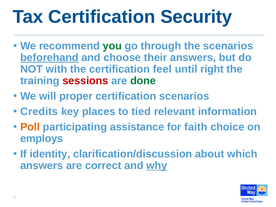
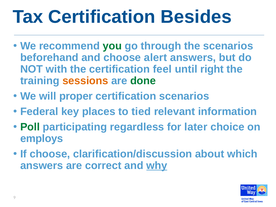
Security: Security -> Besides
beforehand underline: present -> none
their: their -> alert
sessions colour: red -> orange
Credits: Credits -> Federal
Poll colour: orange -> green
assistance: assistance -> regardless
faith: faith -> later
If identity: identity -> choose
